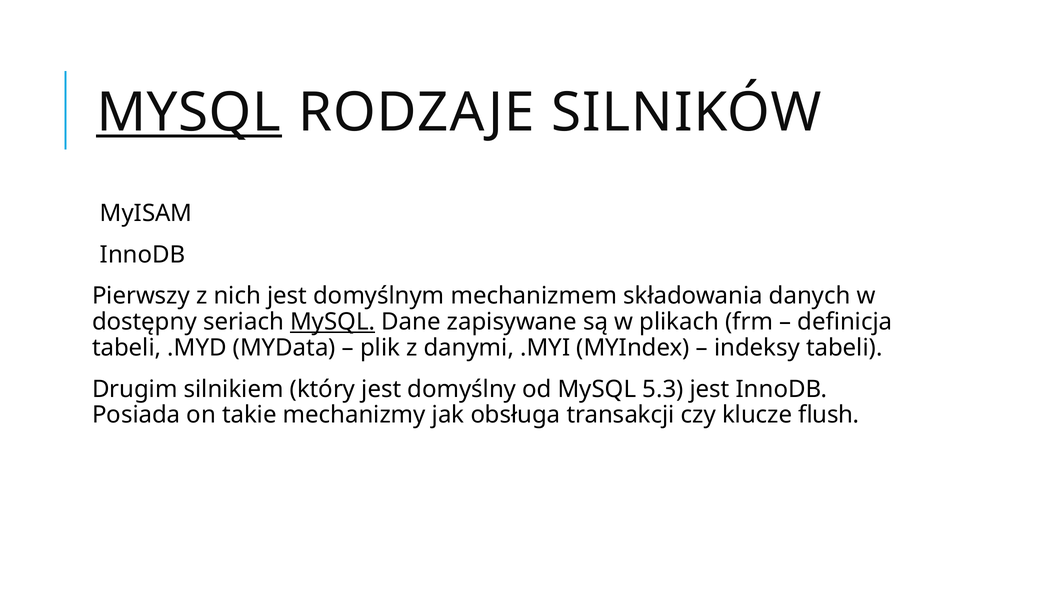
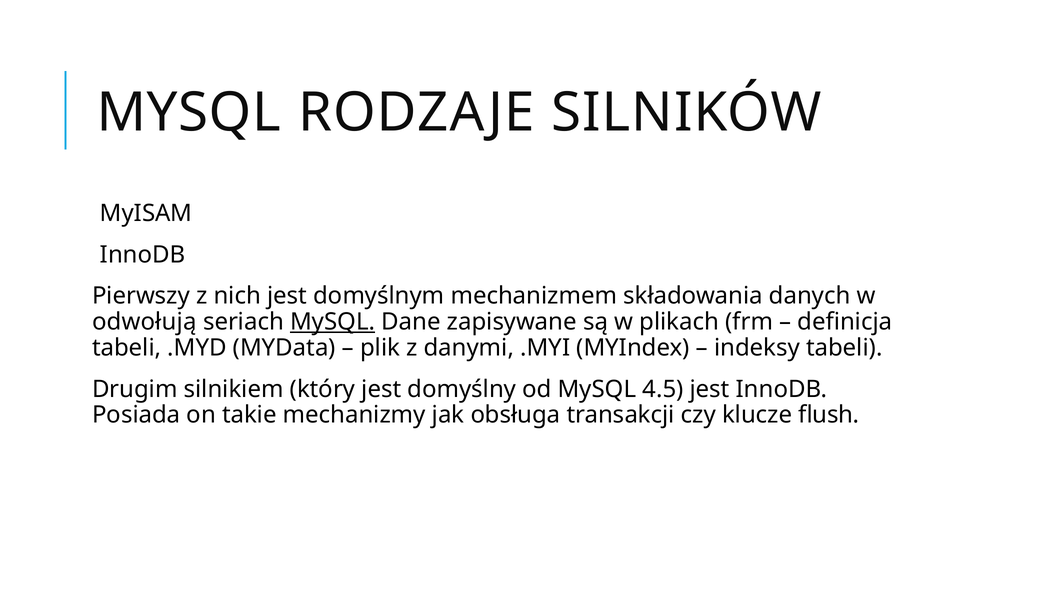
MYSQL at (189, 113) underline: present -> none
dostępny: dostępny -> odwołują
5.3: 5.3 -> 4.5
